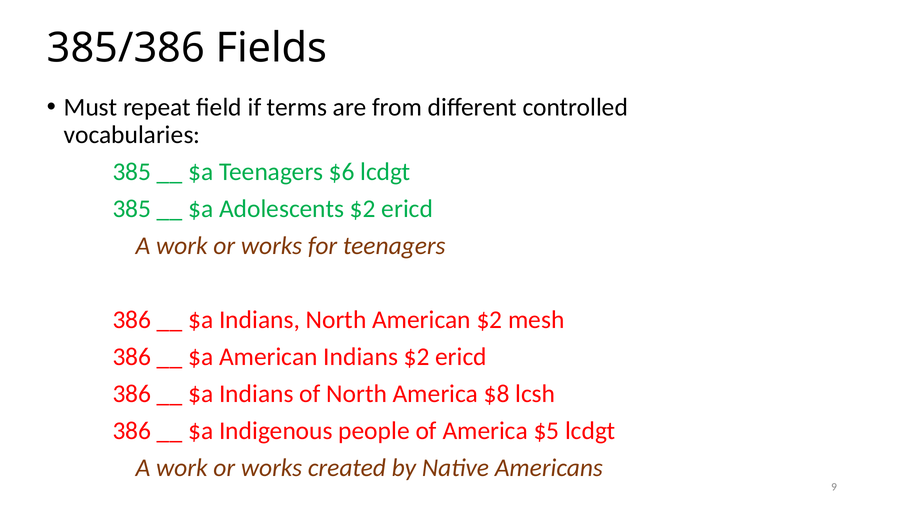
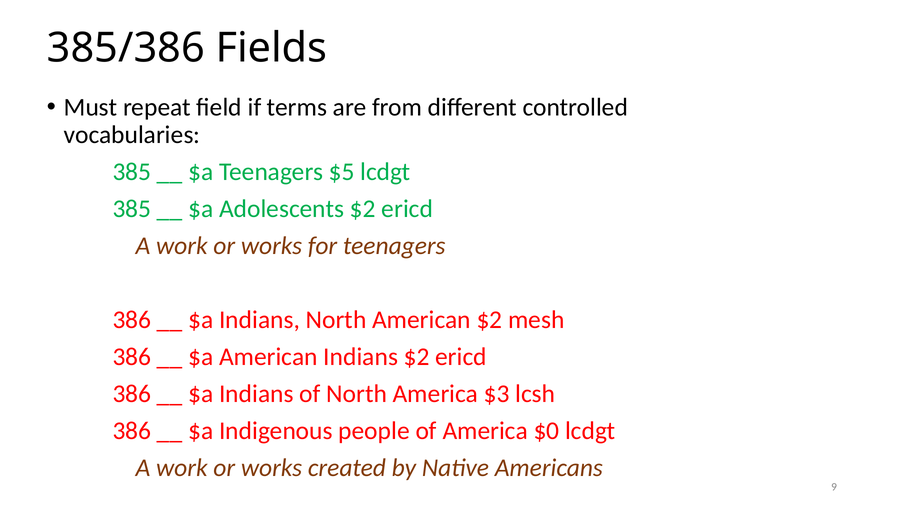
$6: $6 -> $5
$8: $8 -> $3
$5: $5 -> $0
